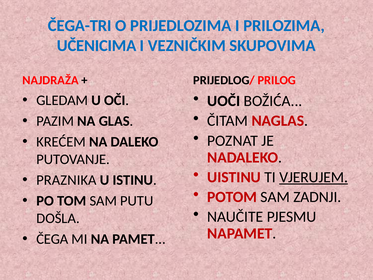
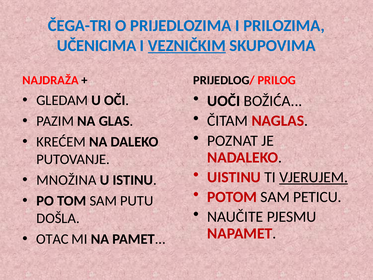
VEZNIČKIM underline: none -> present
PRAZNIKA: PRAZNIKA -> MNOŽINA
ZADNJI: ZADNJI -> PETICU
ČEGA: ČEGA -> OTAC
